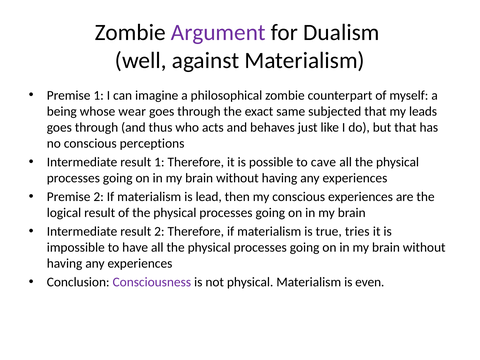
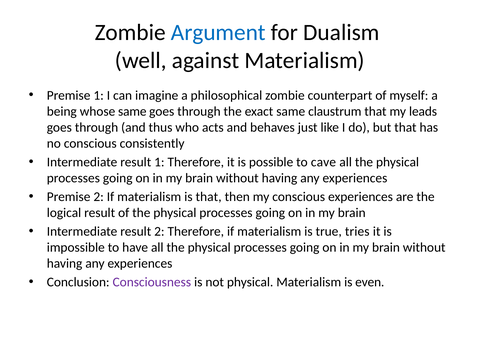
Argument colour: purple -> blue
whose wear: wear -> same
subjected: subjected -> claustrum
perceptions: perceptions -> consistently
is lead: lead -> that
